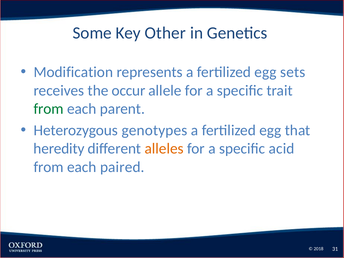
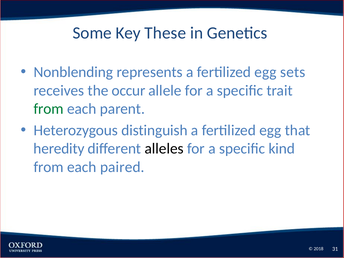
Other: Other -> These
Modification: Modification -> Nonblending
genotypes: genotypes -> distinguish
alleles colour: orange -> black
acid: acid -> kind
